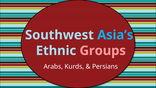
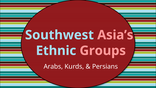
Asia’s colour: light blue -> pink
